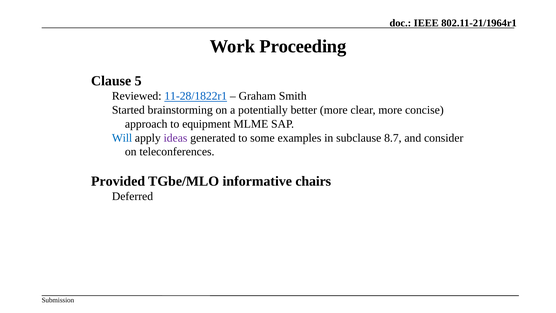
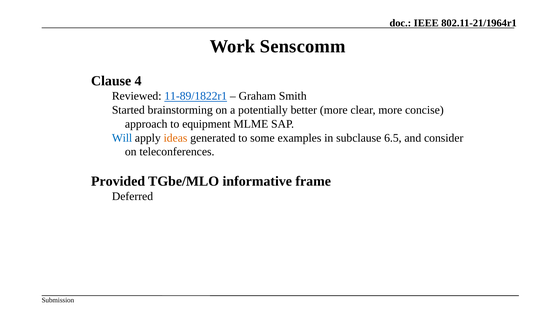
Proceeding: Proceeding -> Senscomm
5: 5 -> 4
11-28/1822r1: 11-28/1822r1 -> 11-89/1822r1
ideas colour: purple -> orange
8.7: 8.7 -> 6.5
chairs: chairs -> frame
